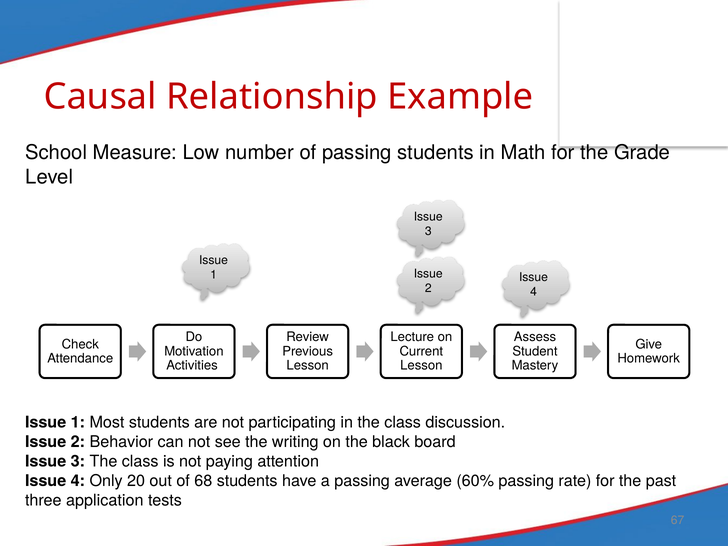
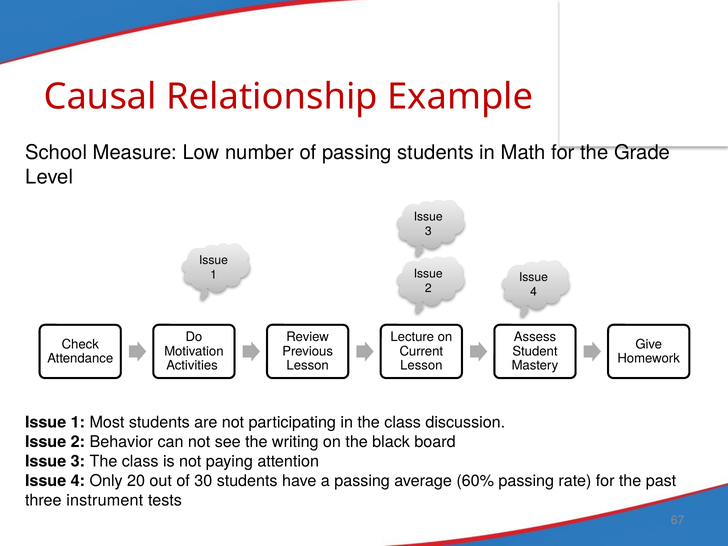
68: 68 -> 30
application: application -> instrument
